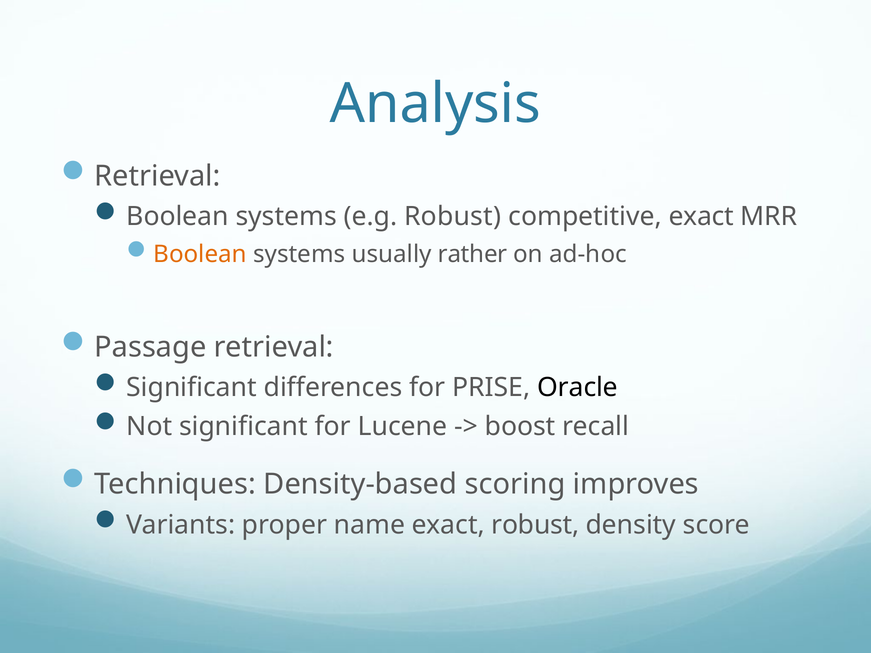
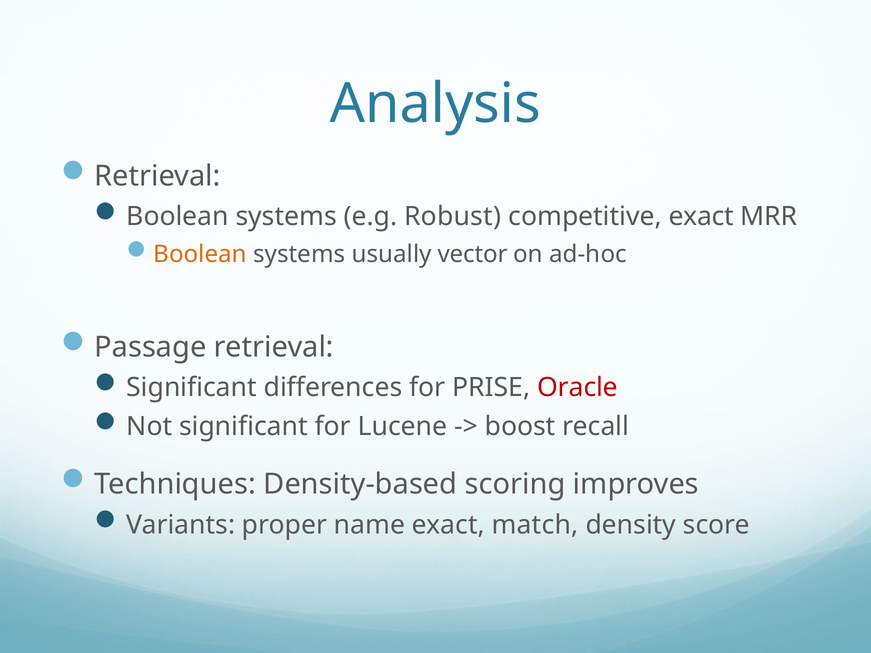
rather: rather -> vector
Oracle colour: black -> red
exact robust: robust -> match
